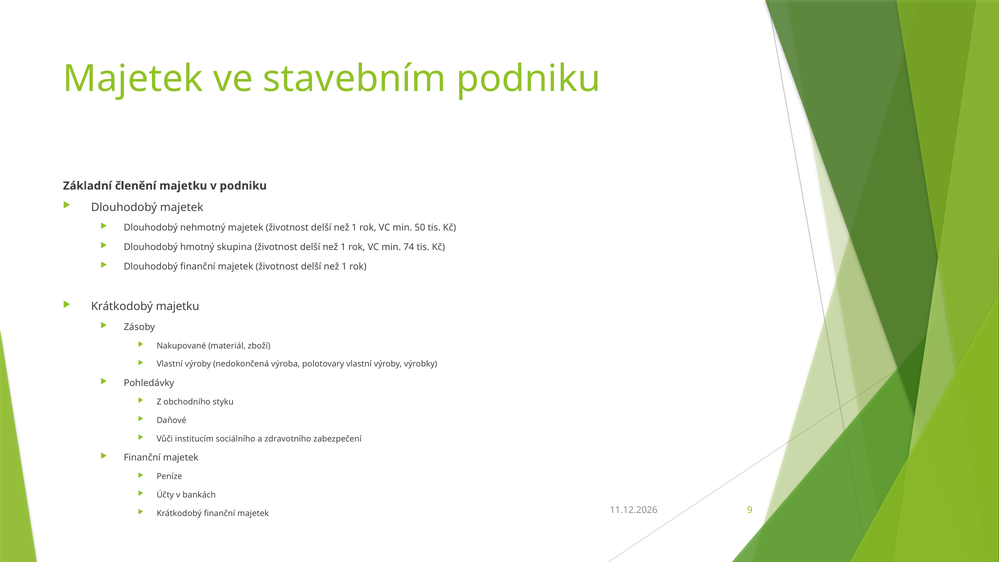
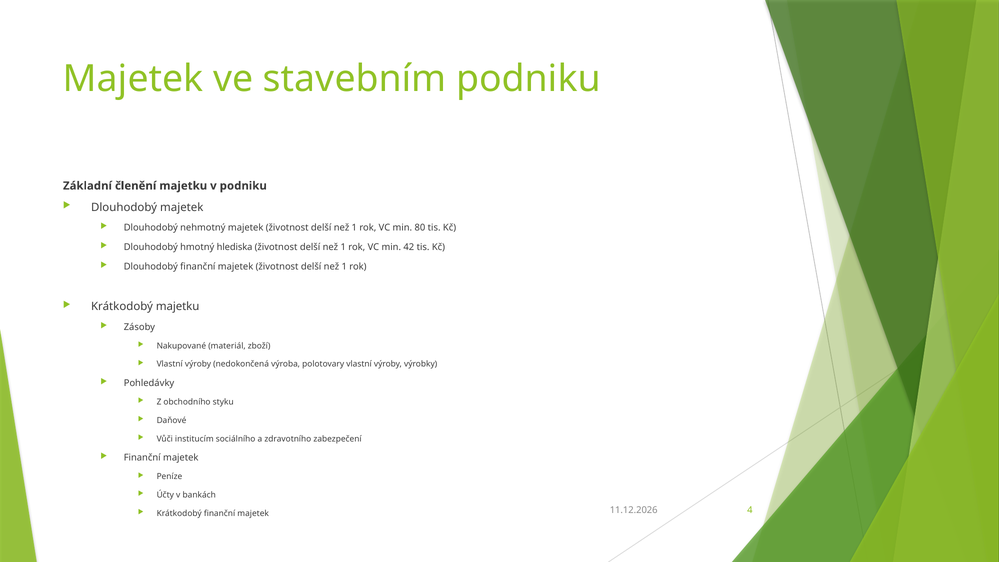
50: 50 -> 80
skupina: skupina -> hlediska
74: 74 -> 42
9: 9 -> 4
